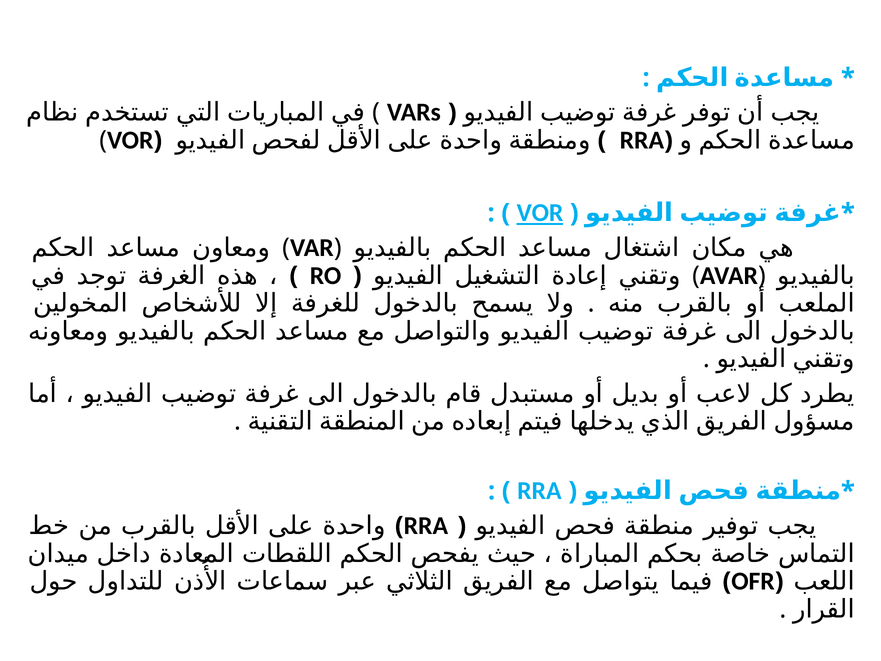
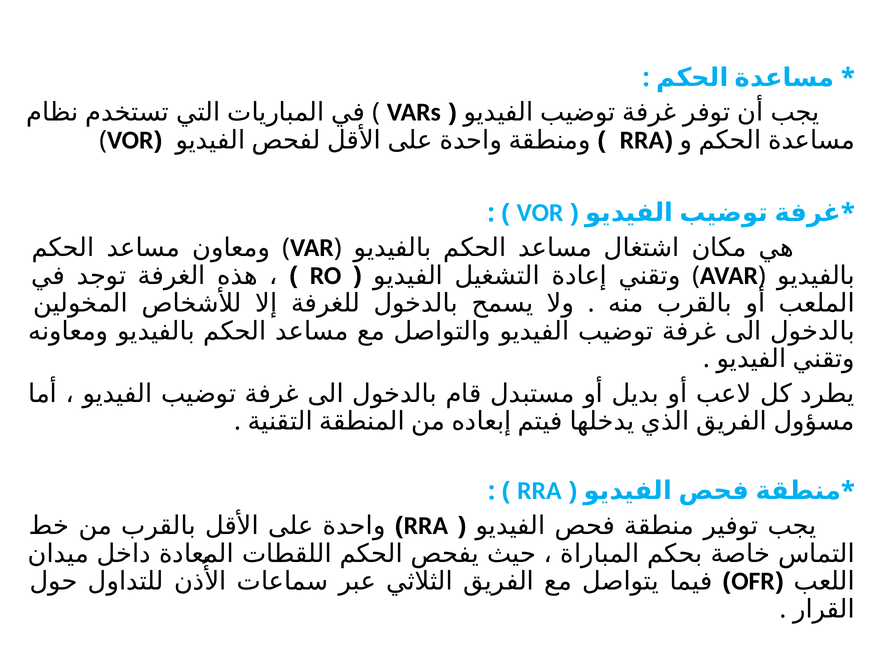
VOR at (540, 213) underline: present -> none
